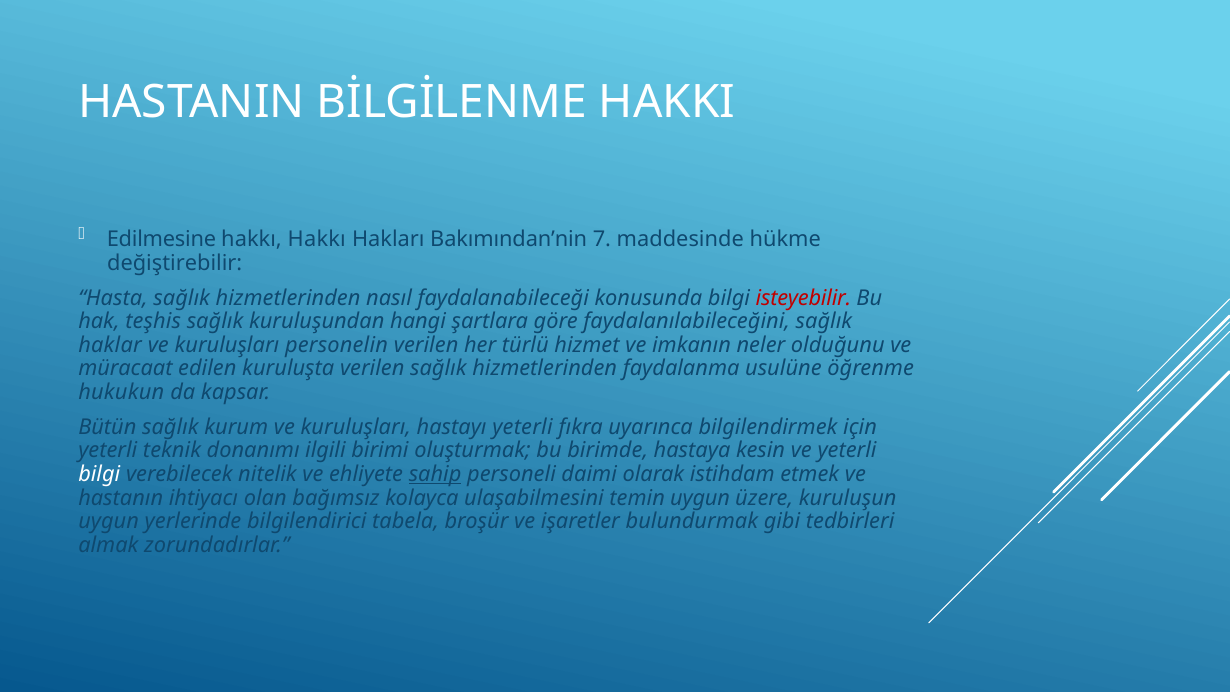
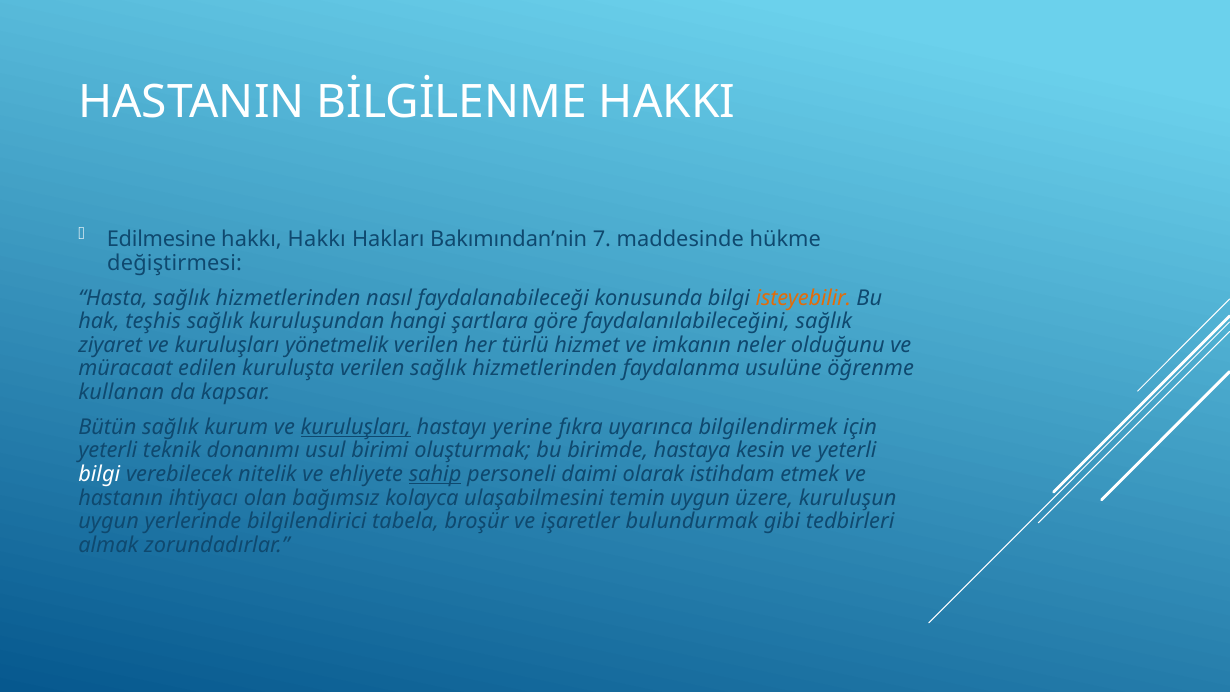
değiştirebilir: değiştirebilir -> değiştirmesi
isteyebilir colour: red -> orange
haklar: haklar -> ziyaret
personelin: personelin -> yönetmelik
hukukun: hukukun -> kullanan
kuruluşları at (356, 427) underline: none -> present
hastayı yeterli: yeterli -> yerine
ilgili: ilgili -> usul
